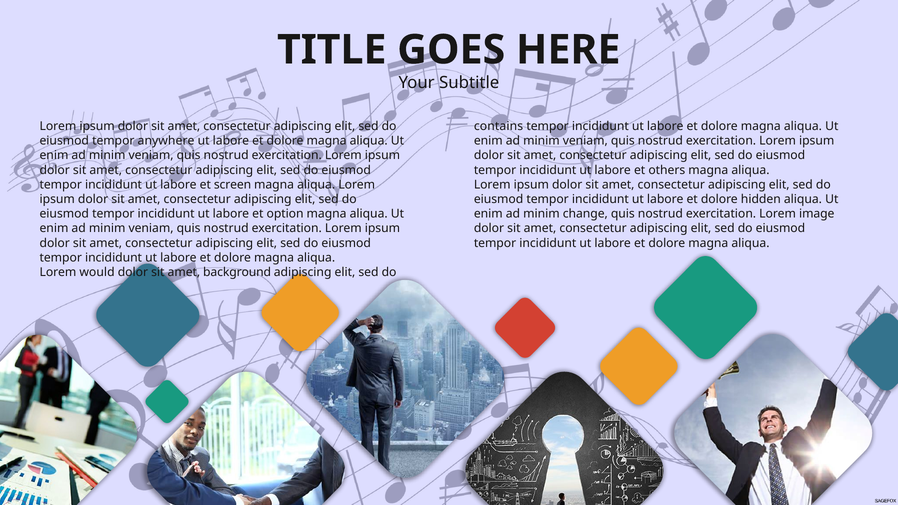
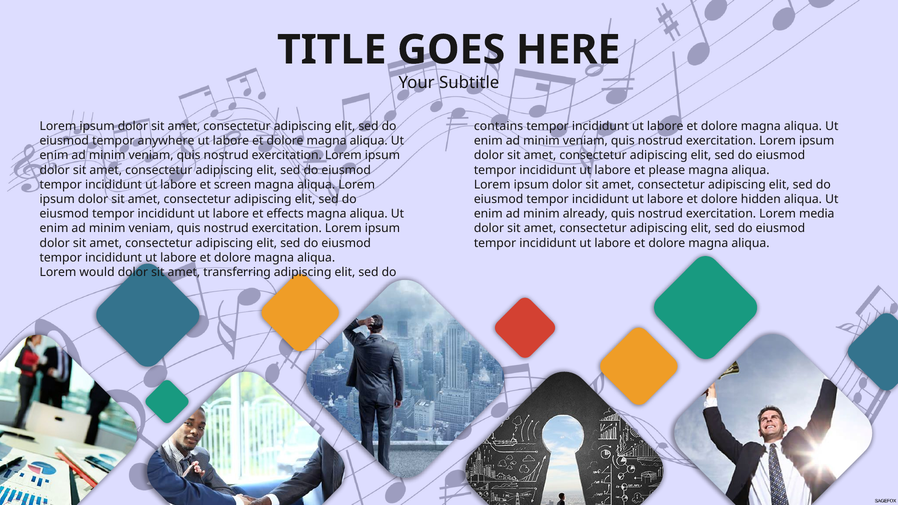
others: others -> please
option: option -> effects
change: change -> already
image: image -> media
background: background -> transferring
